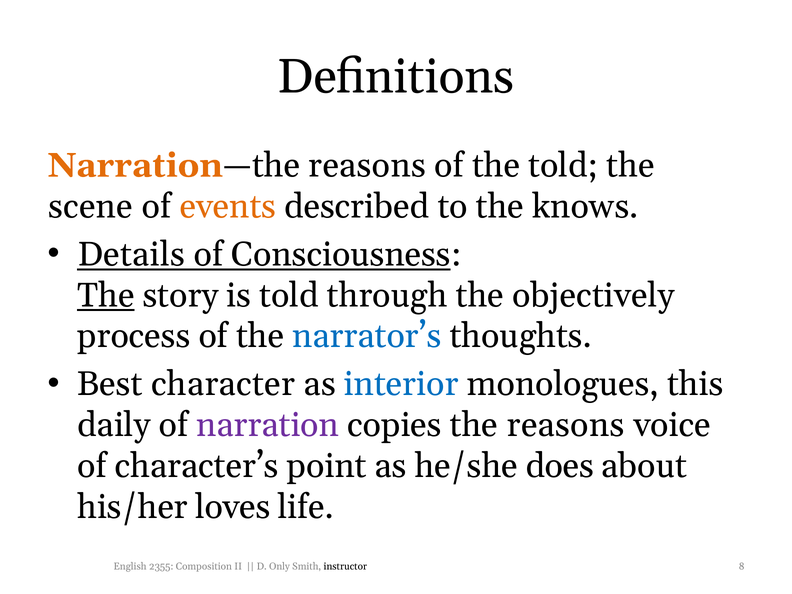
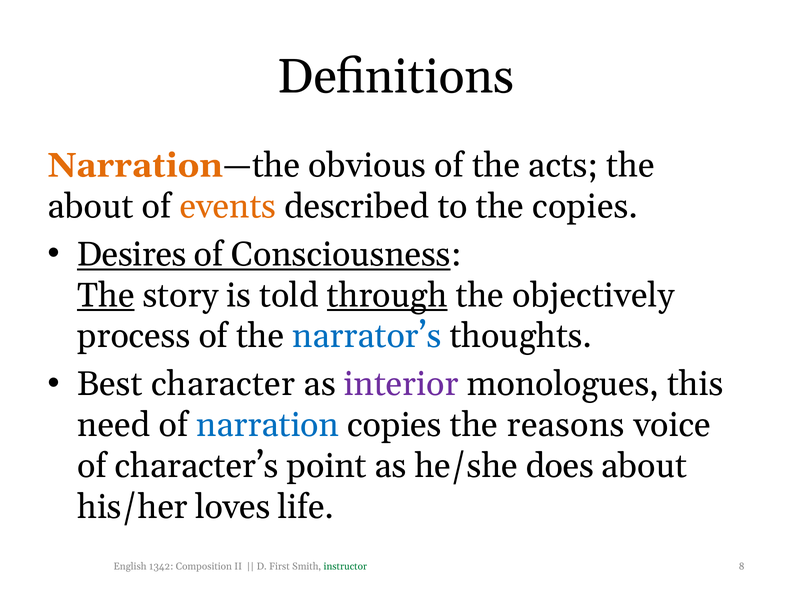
reasons at (367, 165): reasons -> obvious
the told: told -> acts
scene at (90, 206): scene -> about
the knows: knows -> copies
Details: Details -> Desires
through underline: none -> present
interior colour: blue -> purple
daily: daily -> need
narration at (268, 425) colour: purple -> blue
2355: 2355 -> 1342
Only: Only -> First
instructor colour: black -> green
